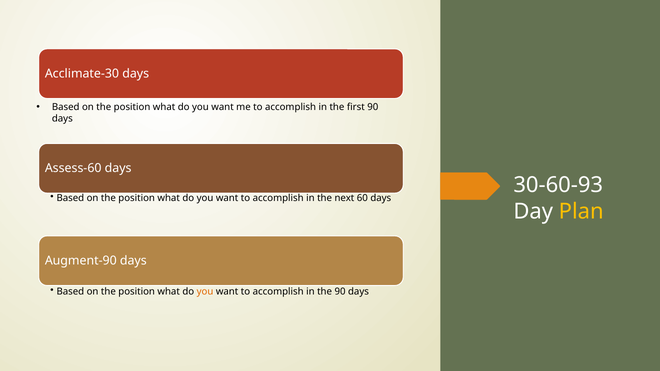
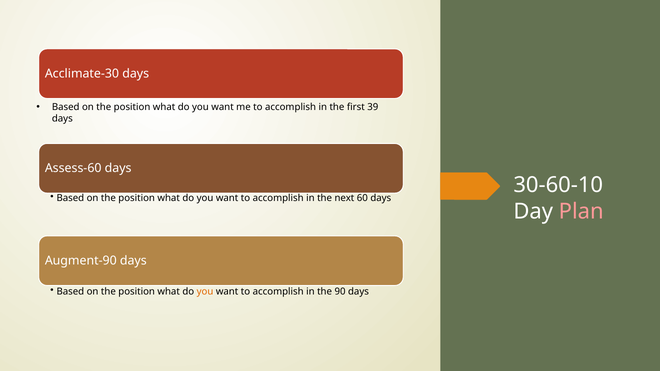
first 90: 90 -> 39
30-60-93: 30-60-93 -> 30-60-10
Plan colour: yellow -> pink
